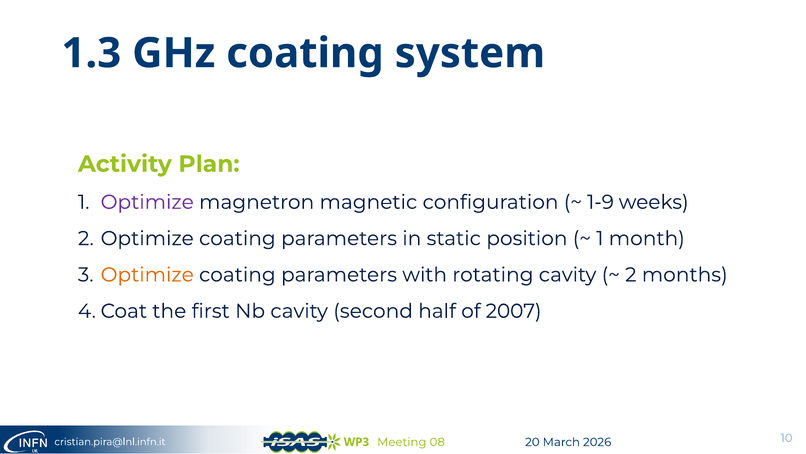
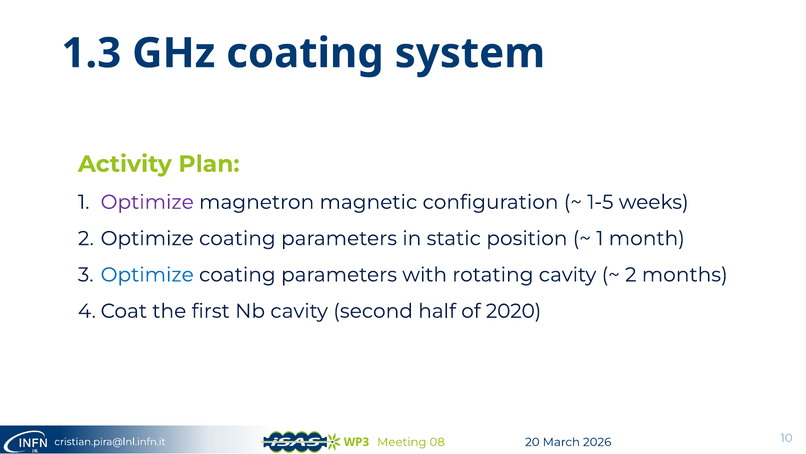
1-9: 1-9 -> 1-5
Optimize at (147, 274) colour: orange -> blue
2007: 2007 -> 2020
